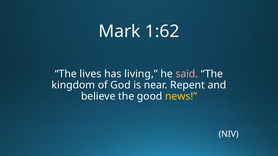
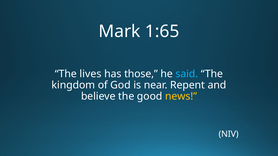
1:62: 1:62 -> 1:65
living: living -> those
said colour: pink -> light blue
